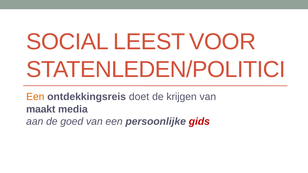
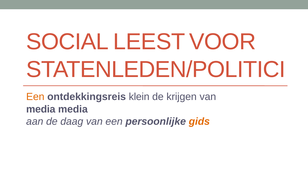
doet: doet -> klein
maakt at (41, 109): maakt -> media
goed: goed -> daag
gids colour: red -> orange
